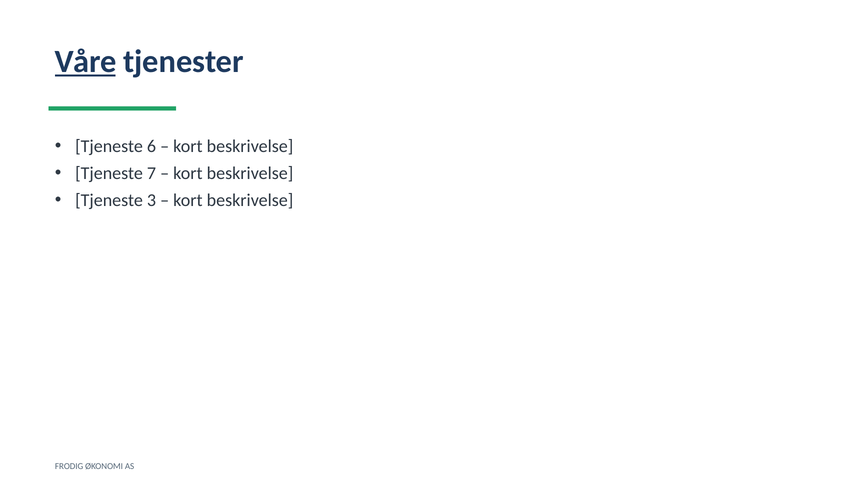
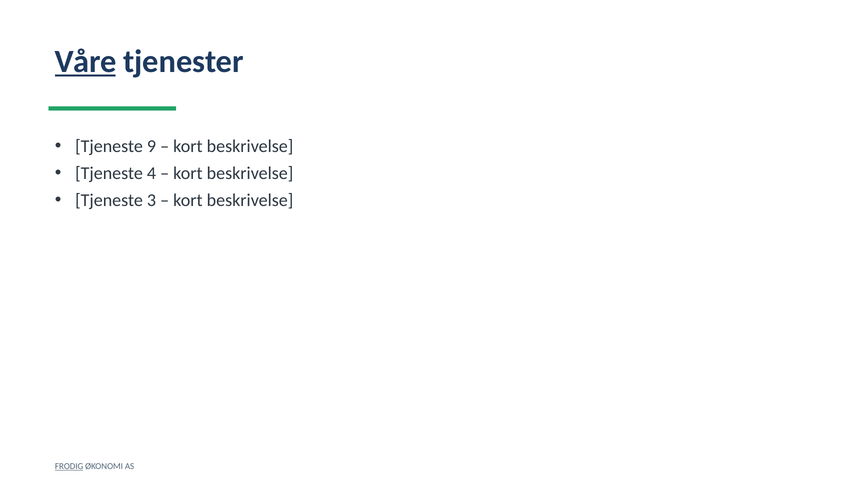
6: 6 -> 9
7: 7 -> 4
FRODIG underline: none -> present
